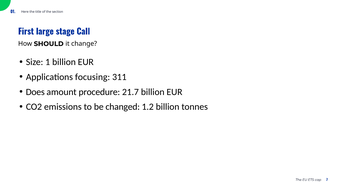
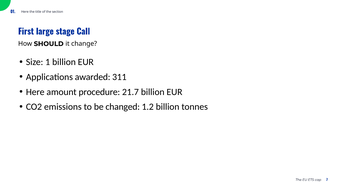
focusing: focusing -> awarded
Does at (35, 92): Does -> Here
